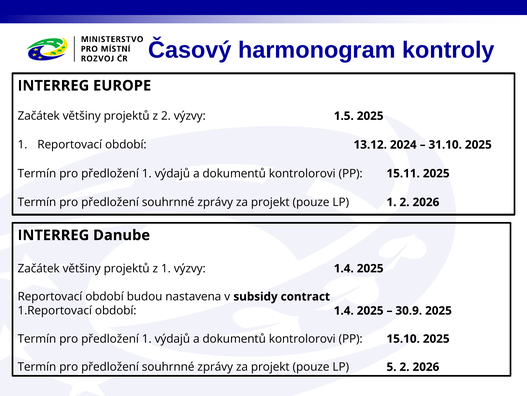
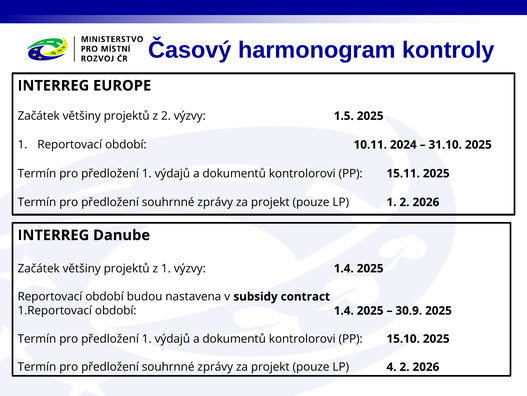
13.12: 13.12 -> 10.11
5: 5 -> 4
